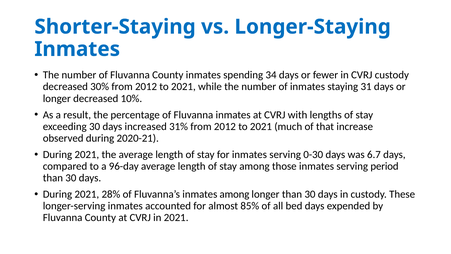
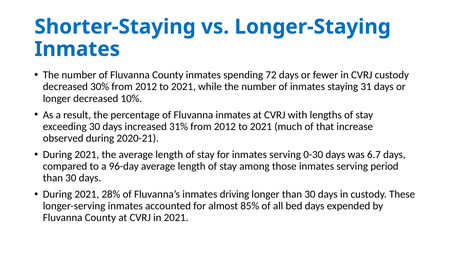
34: 34 -> 72
inmates among: among -> driving
